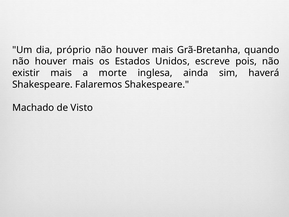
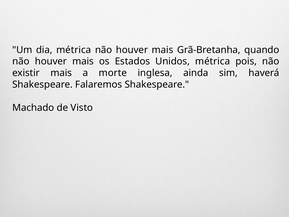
dia próprio: próprio -> métrica
Unidos escreve: escreve -> métrica
